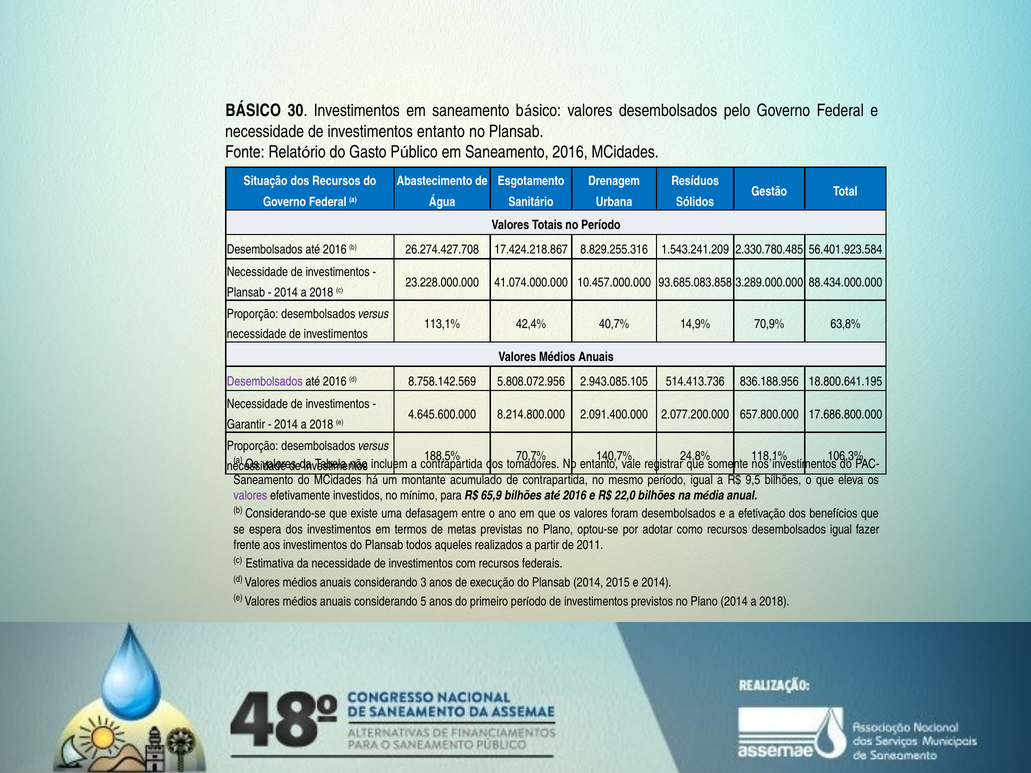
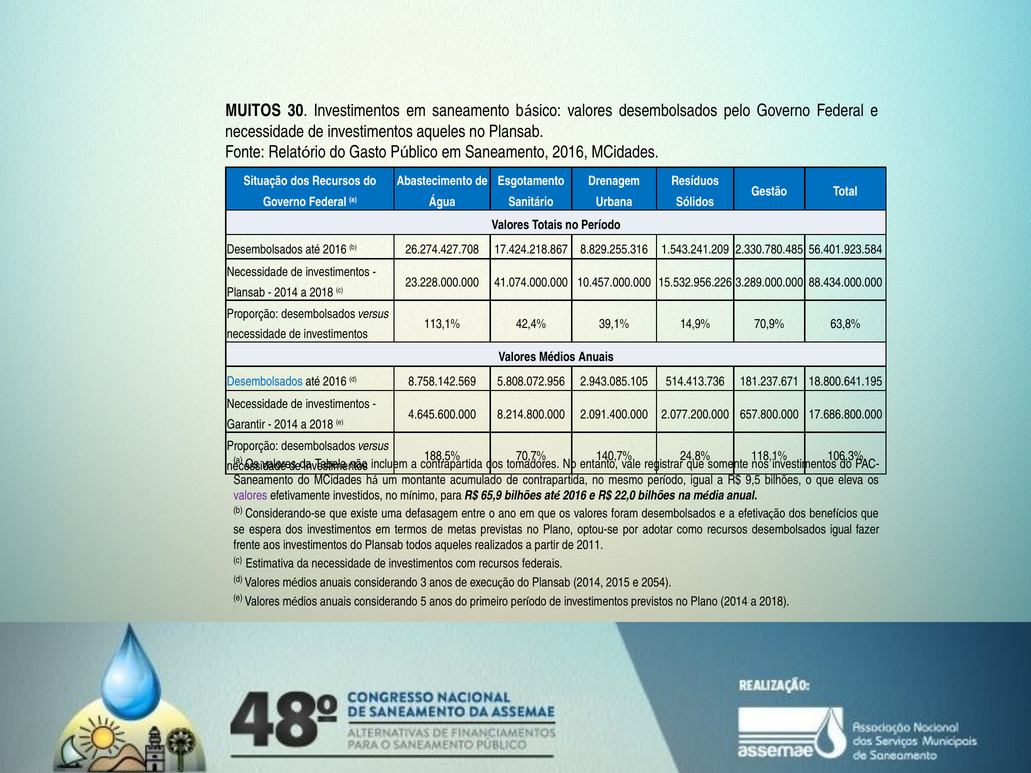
BÁSICO at (253, 111): BÁSICO -> MUITOS
investimentos entanto: entanto -> aqueles
93.685.083.858: 93.685.083.858 -> 15.532.956.226
40,7%: 40,7% -> 39,1%
Desembolsados at (265, 381) colour: purple -> blue
836.188.956: 836.188.956 -> 181.237.671
e 2014: 2014 -> 2054
